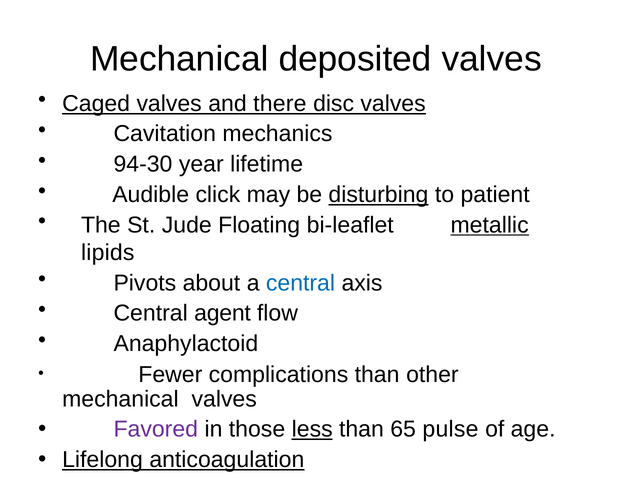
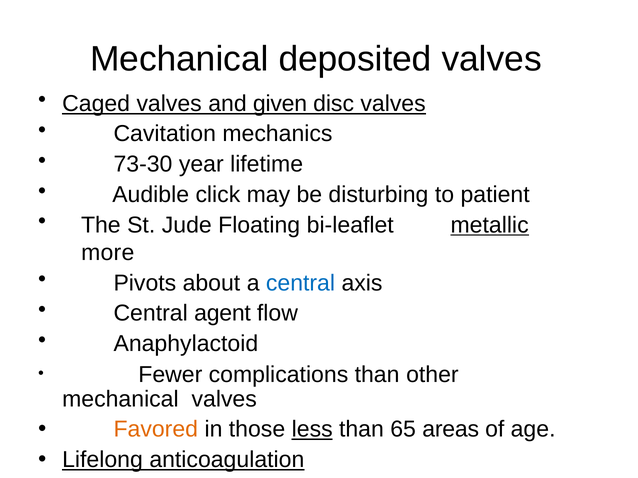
there: there -> given
94-30: 94-30 -> 73-30
disturbing underline: present -> none
lipids: lipids -> more
Favored colour: purple -> orange
pulse: pulse -> areas
